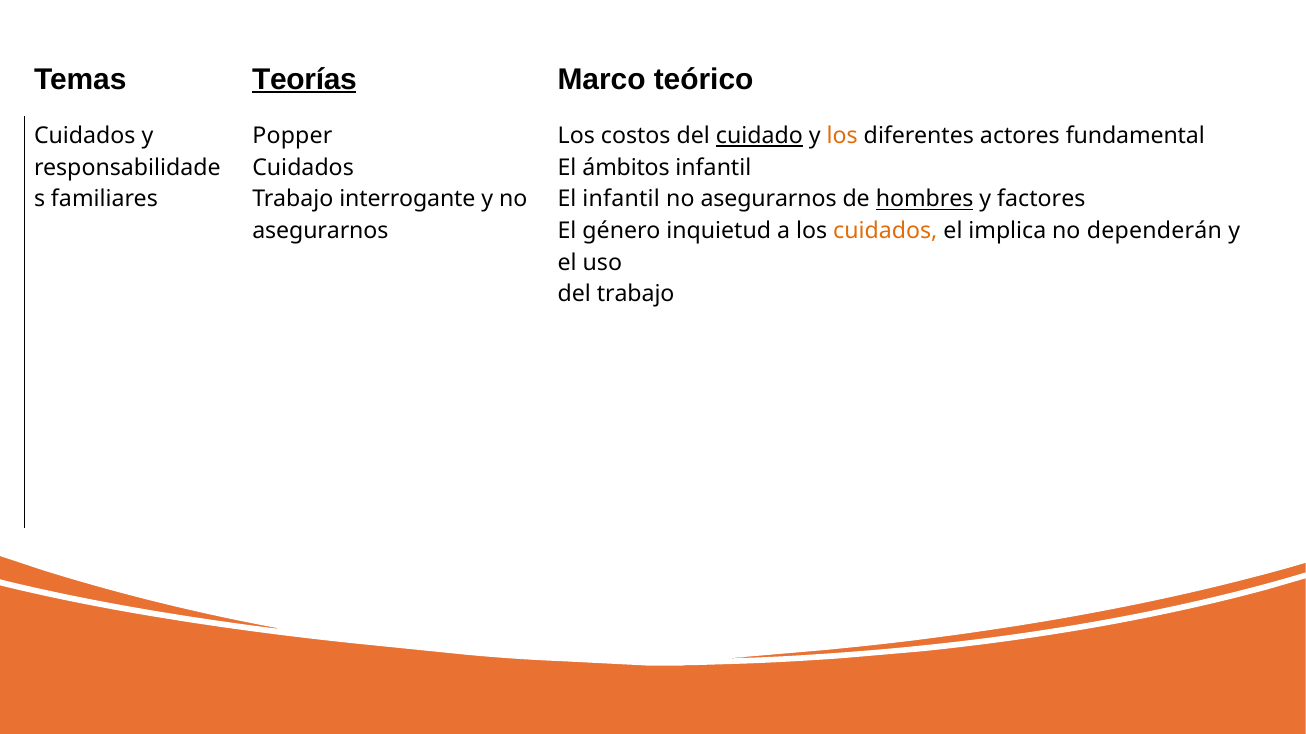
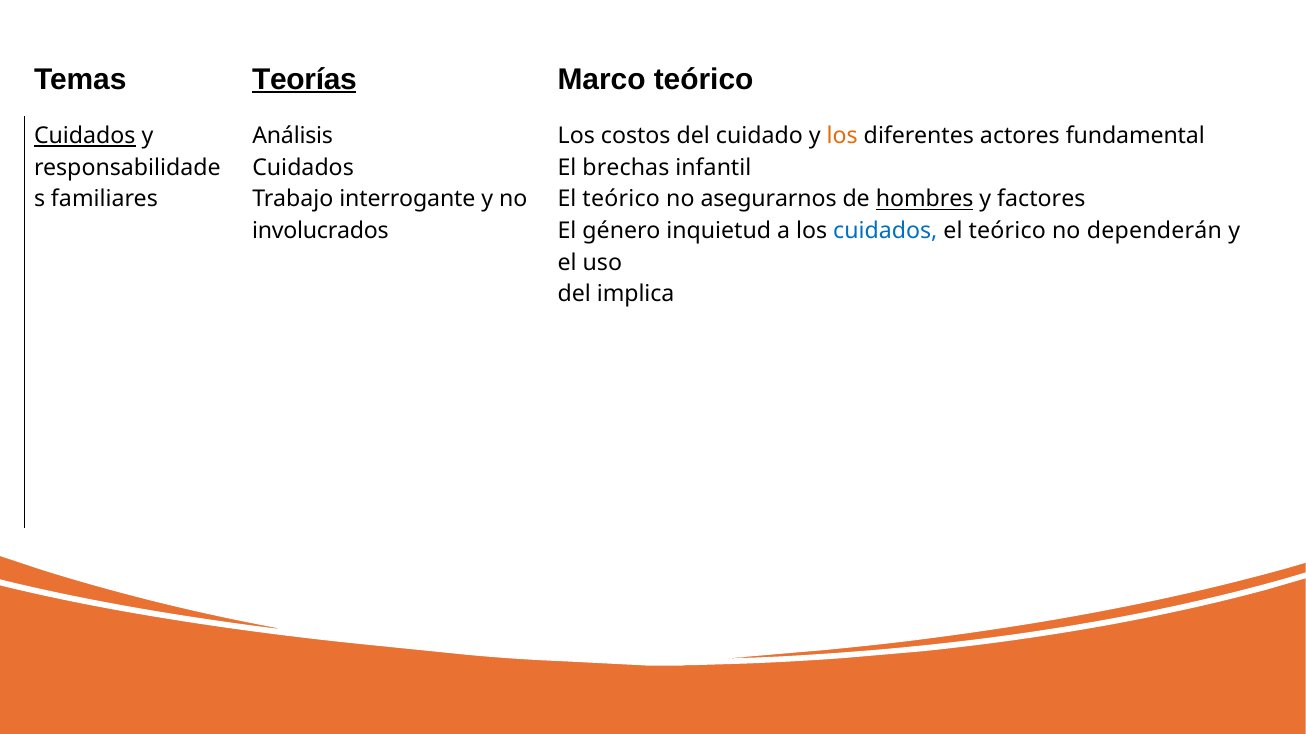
Cuidados at (85, 136) underline: none -> present
Popper: Popper -> Análisis
cuidado underline: present -> none
ámbitos: ámbitos -> brechas
infantil at (621, 199): infantil -> teórico
asegurarnos at (320, 231): asegurarnos -> involucrados
cuidados at (885, 231) colour: orange -> blue
implica at (1007, 231): implica -> teórico
del trabajo: trabajo -> implica
